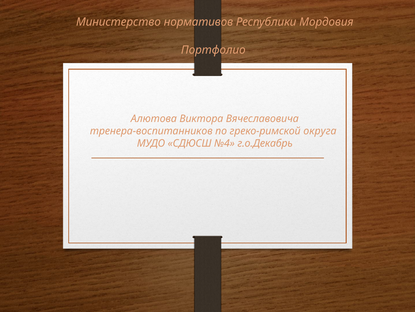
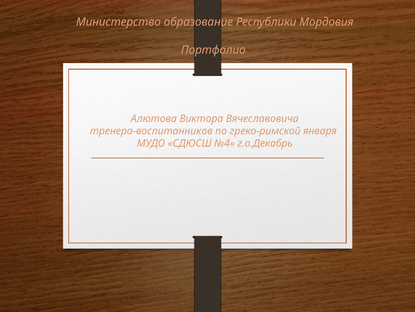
нормативов: нормативов -> образование
округа: округа -> января
